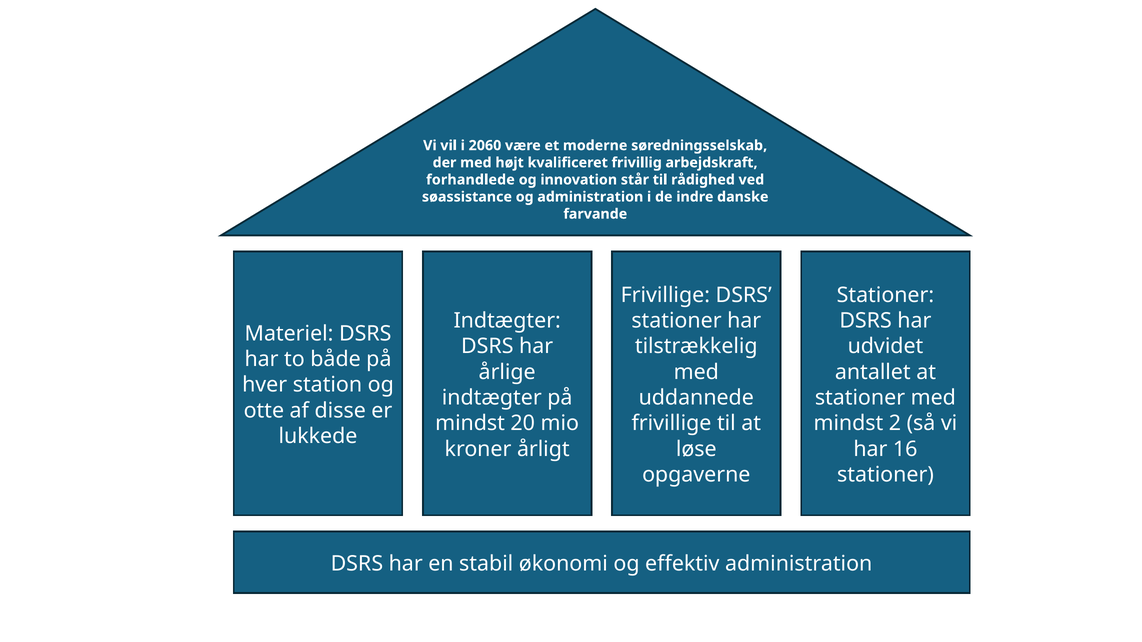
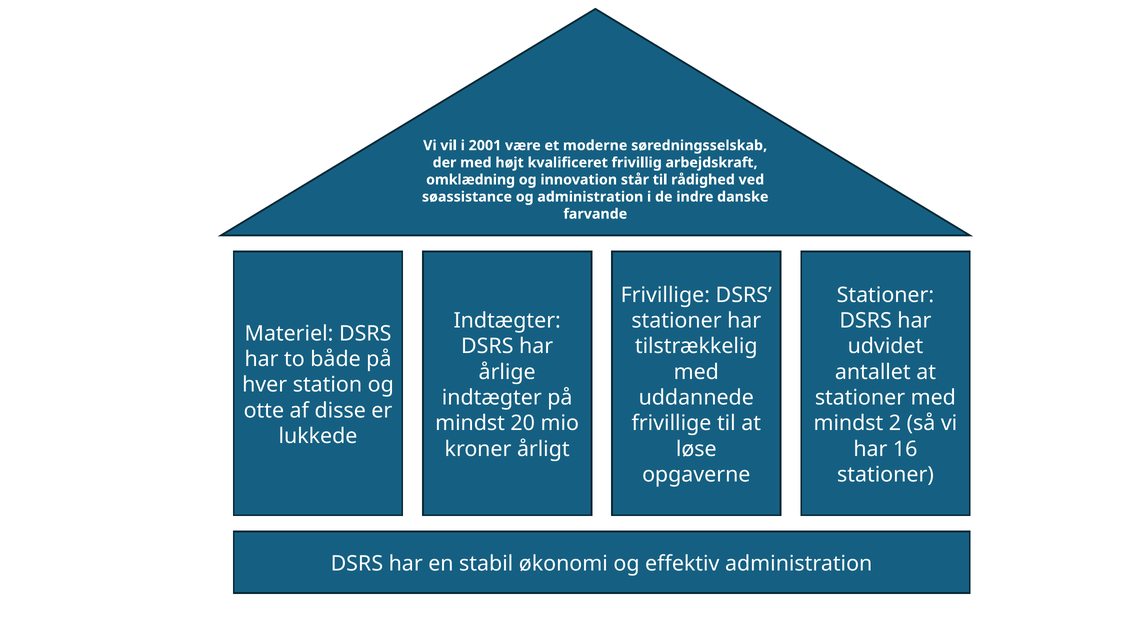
2060: 2060 -> 2001
forhandlede: forhandlede -> omklædning
